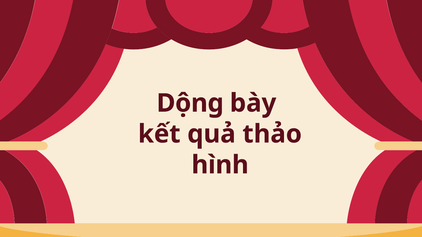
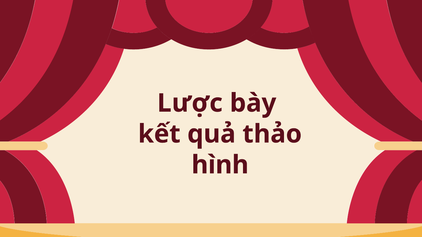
Dộng: Dộng -> Lược
